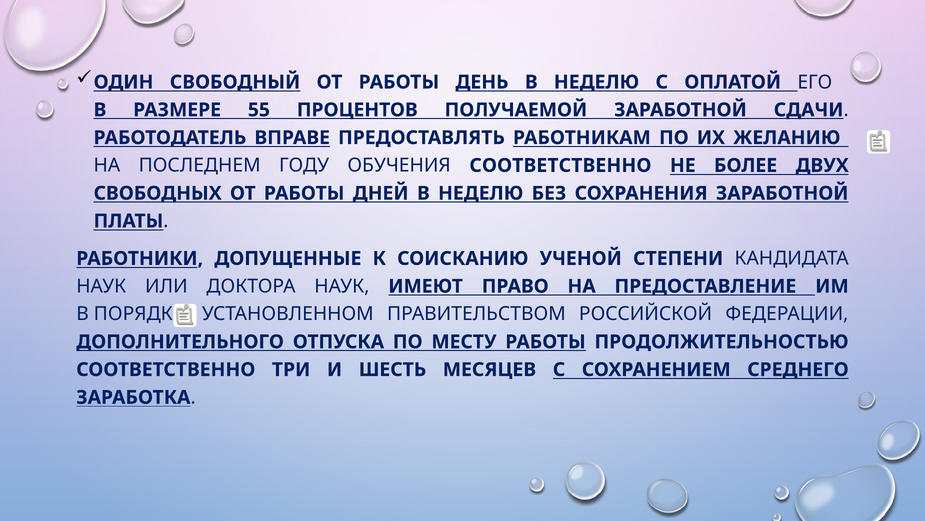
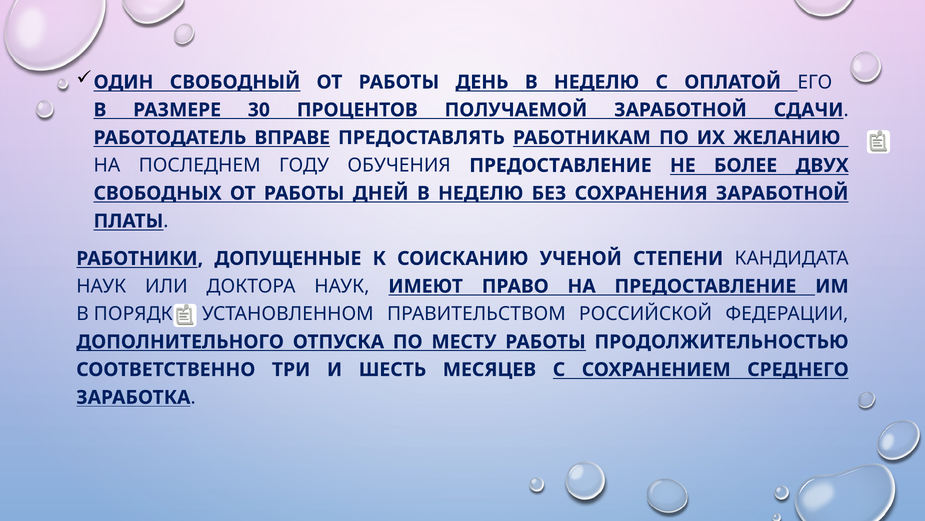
55: 55 -> 30
ОБУЧЕНИЯ СООТВЕТСТВЕННО: СООТВЕТСТВЕННО -> ПРЕДОСТАВЛЕНИЕ
